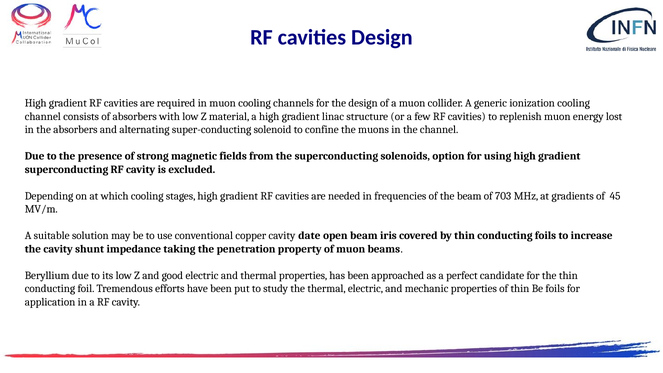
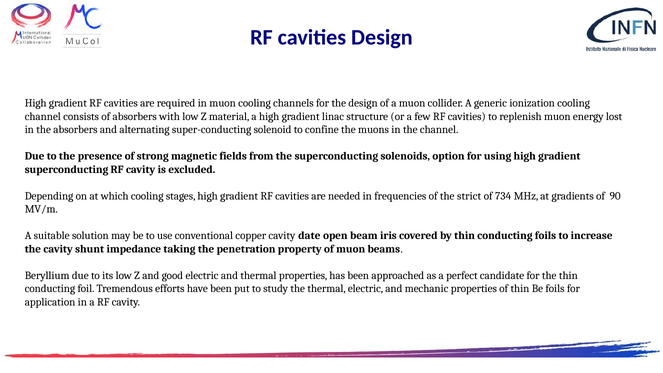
the beam: beam -> strict
703: 703 -> 734
45: 45 -> 90
